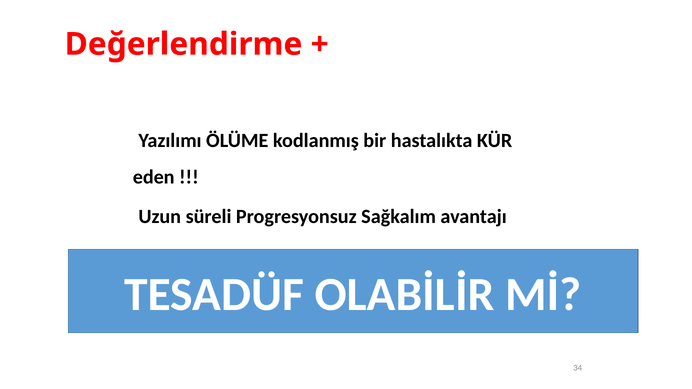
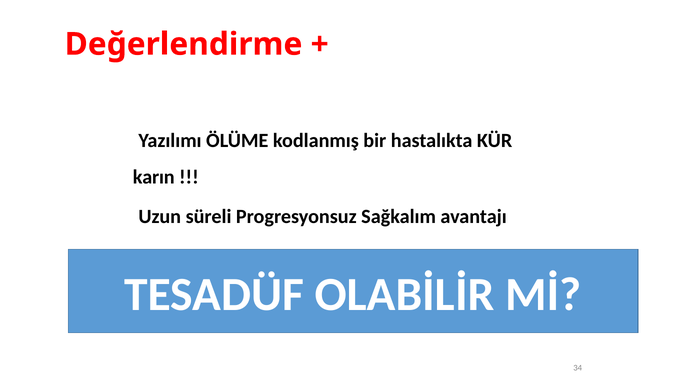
eden: eden -> karın
